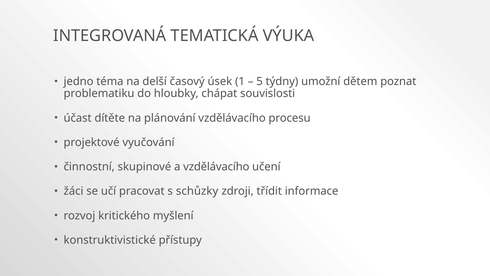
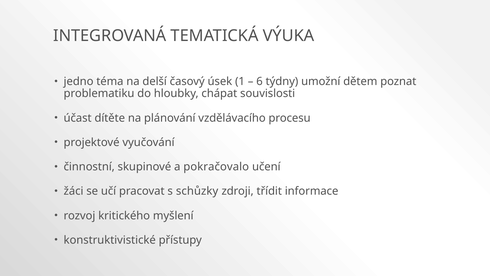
5: 5 -> 6
a vzdělávacího: vzdělávacího -> pokračovalo
